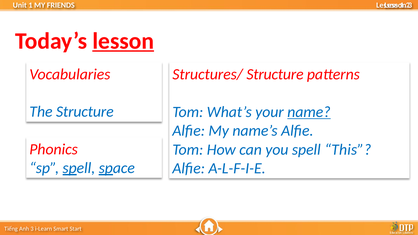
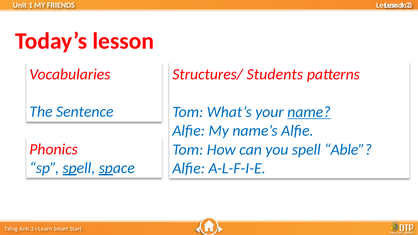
lesson at (123, 41) underline: present -> none
Structures/ Structure: Structure -> Students
The Structure: Structure -> Sentence
This: This -> Able
